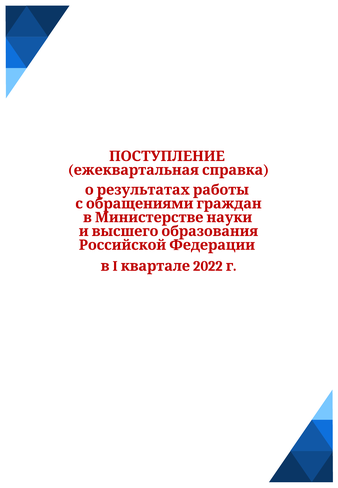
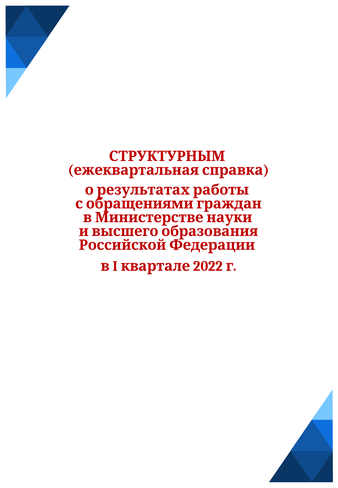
ПОСТУПЛЕНИЕ: ПОСТУПЛЕНИЕ -> СТРУКТУРНЫМ
